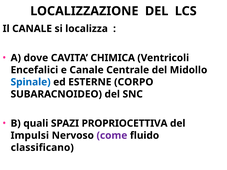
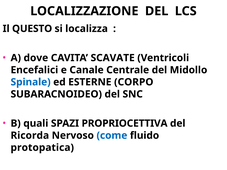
Il CANALE: CANALE -> QUESTO
CHIMICA: CHIMICA -> SCAVATE
Impulsi: Impulsi -> Ricorda
come colour: purple -> blue
classificano: classificano -> protopatica
